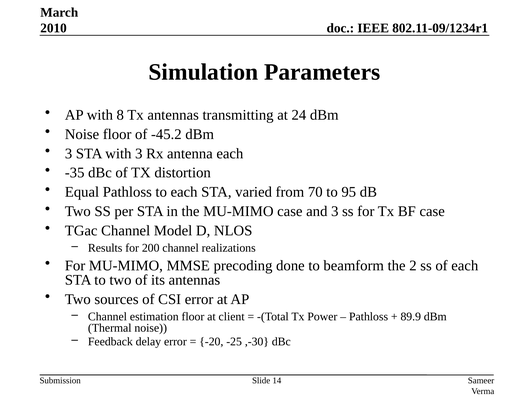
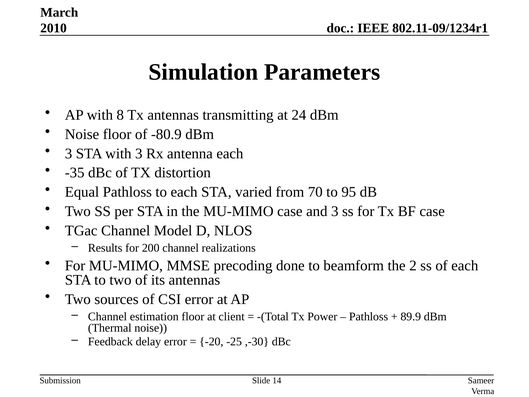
-45.2: -45.2 -> -80.9
